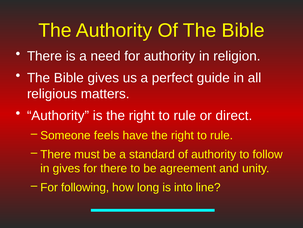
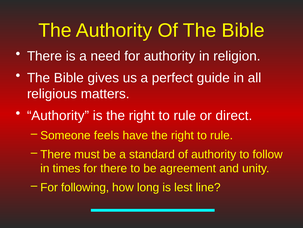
in gives: gives -> times
into: into -> lest
